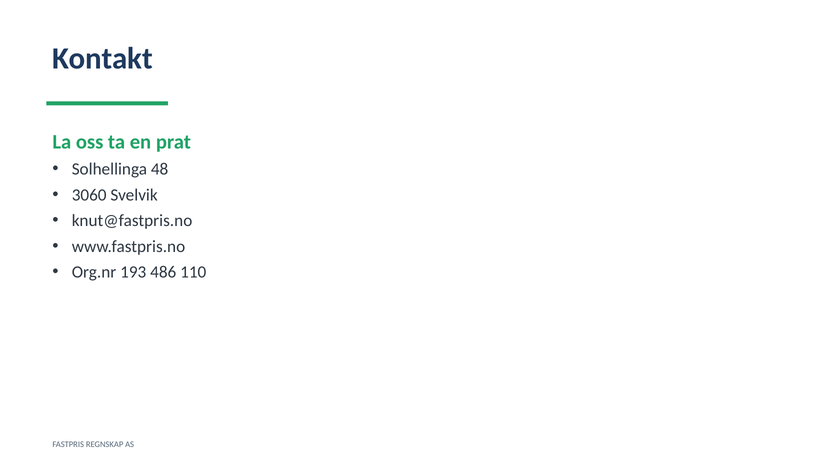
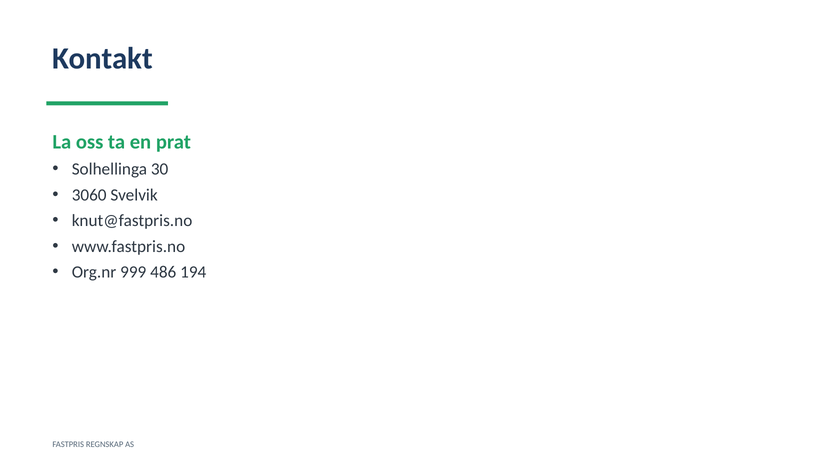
48: 48 -> 30
193: 193 -> 999
110: 110 -> 194
